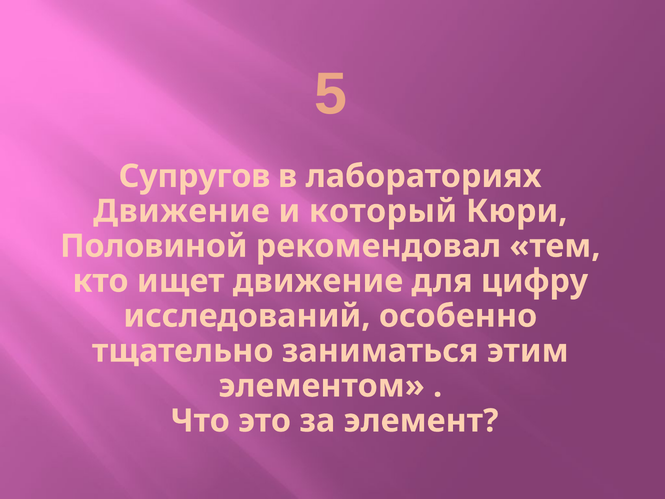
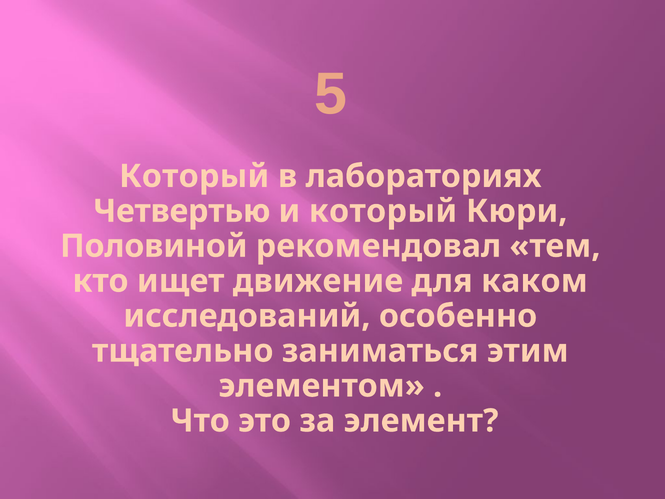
Супругов at (195, 176): Супругов -> Который
Движение at (181, 211): Движение -> Четвертью
цифру: цифру -> каком
